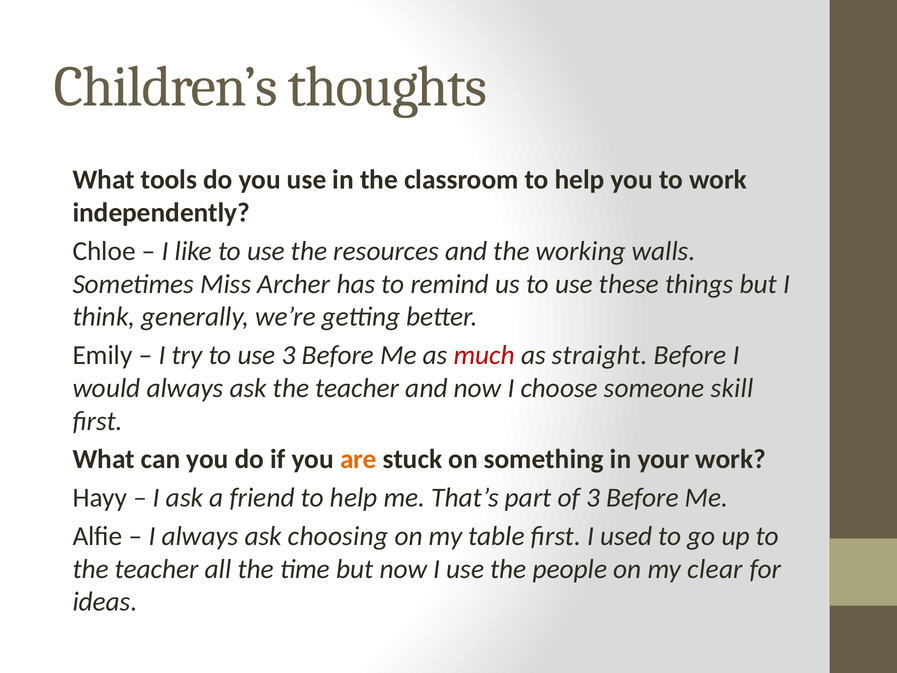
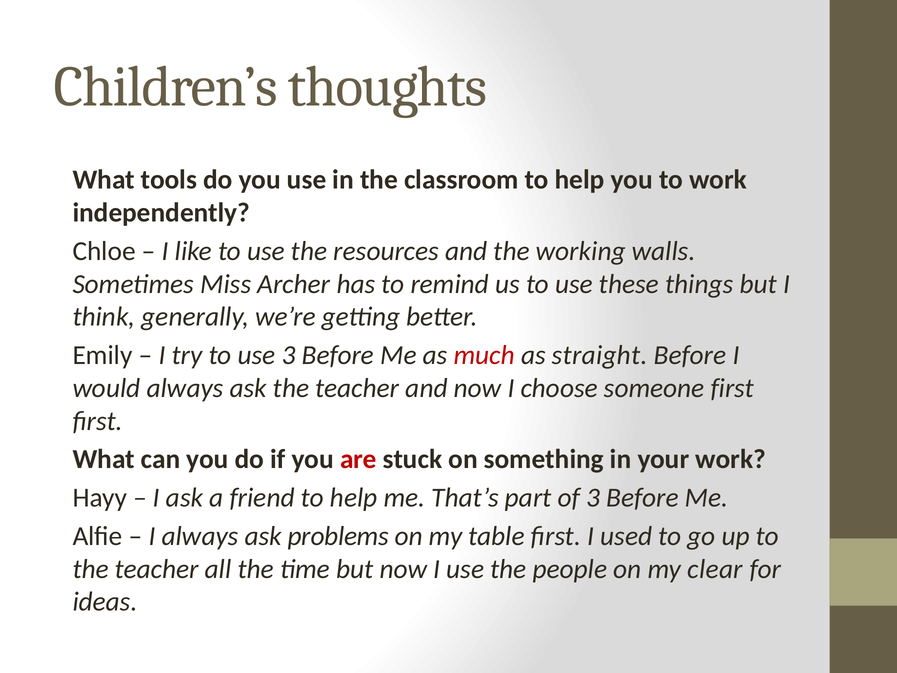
someone skill: skill -> first
are colour: orange -> red
choosing: choosing -> problems
